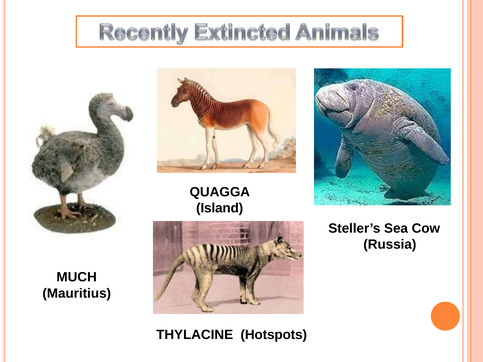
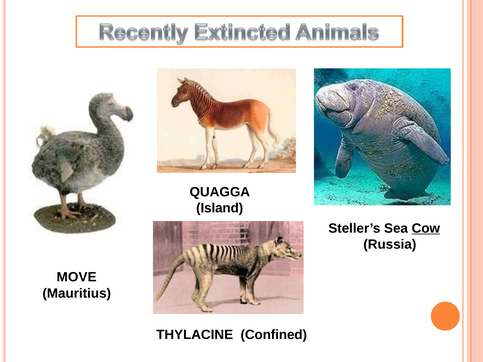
Cow underline: none -> present
MUCH: MUCH -> MOVE
Hotspots: Hotspots -> Confined
